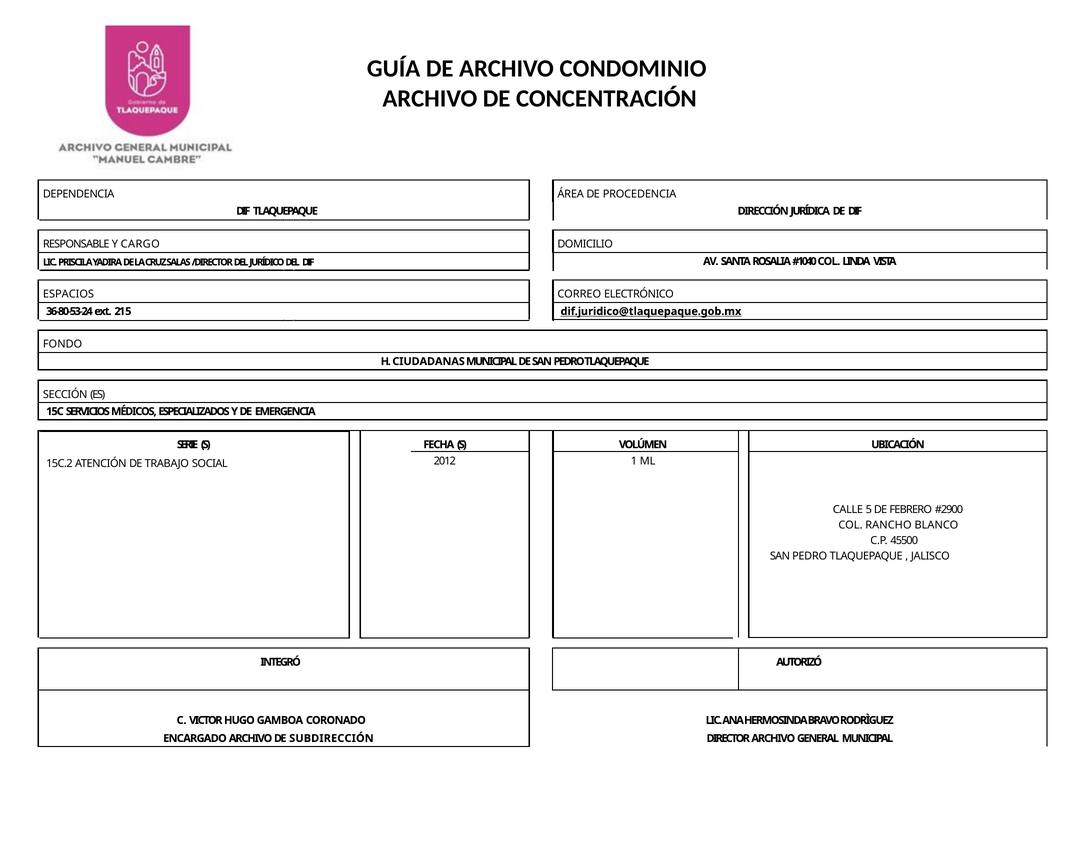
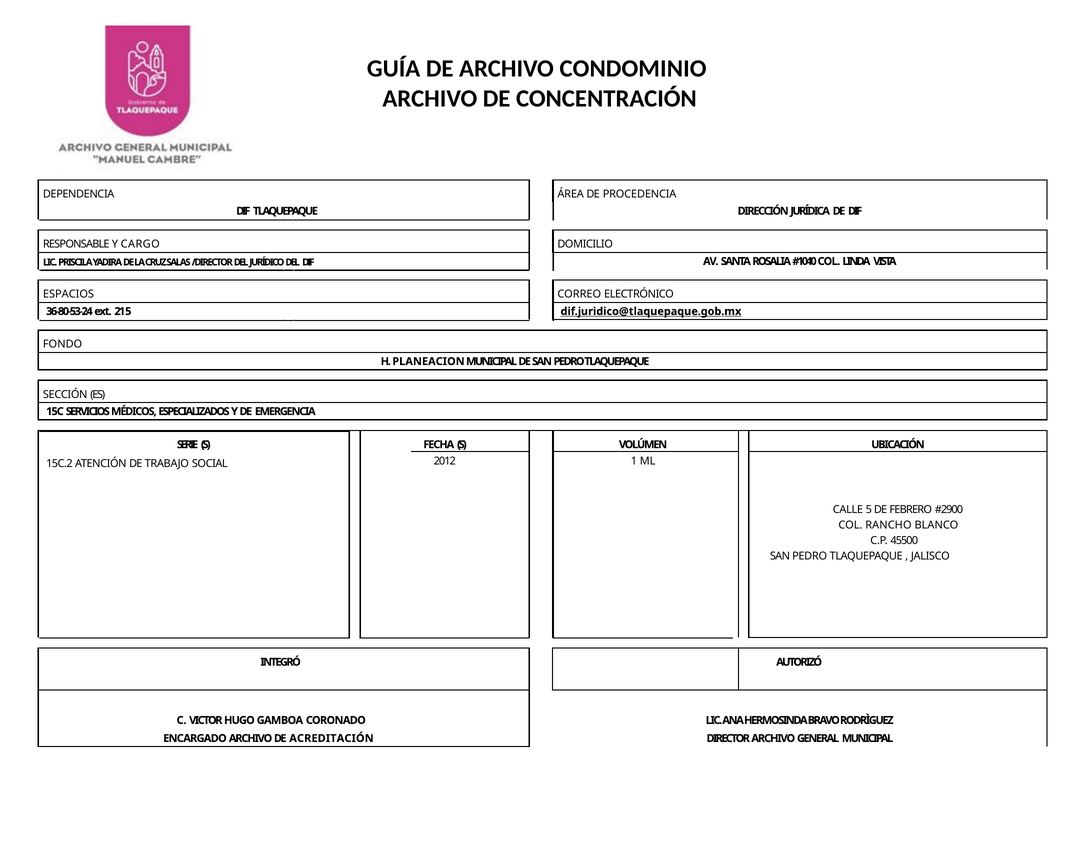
CIUDADANAS: CIUDADANAS -> PLANEACION
SUBDIRECCIÓN: SUBDIRECCIÓN -> ACREDITACIÓN
